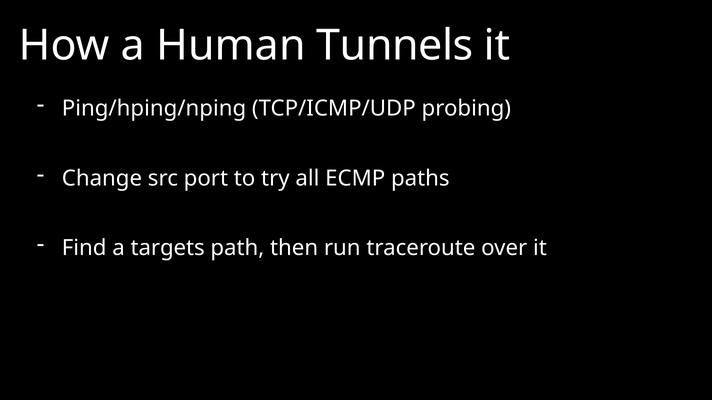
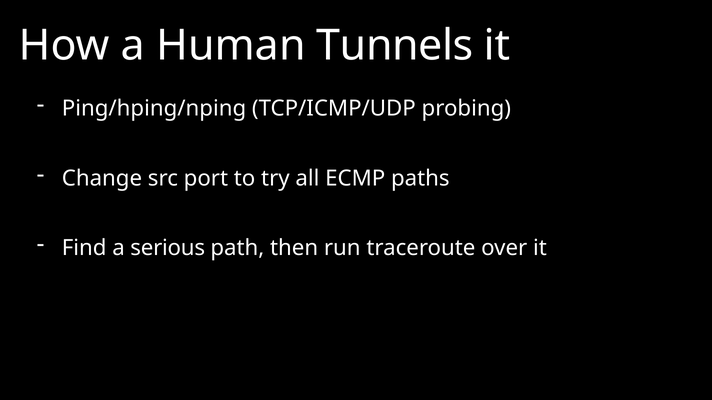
targets: targets -> serious
